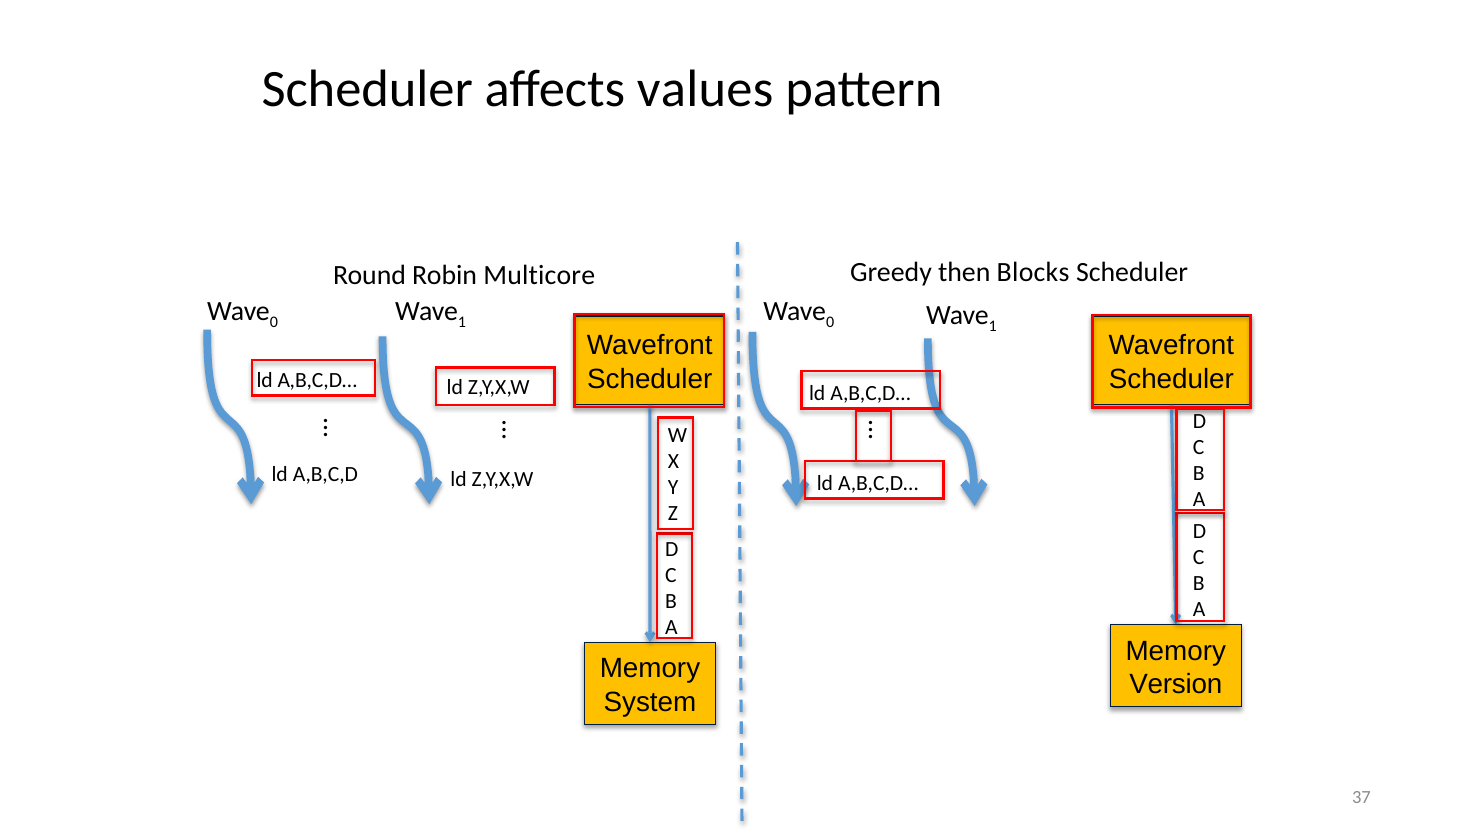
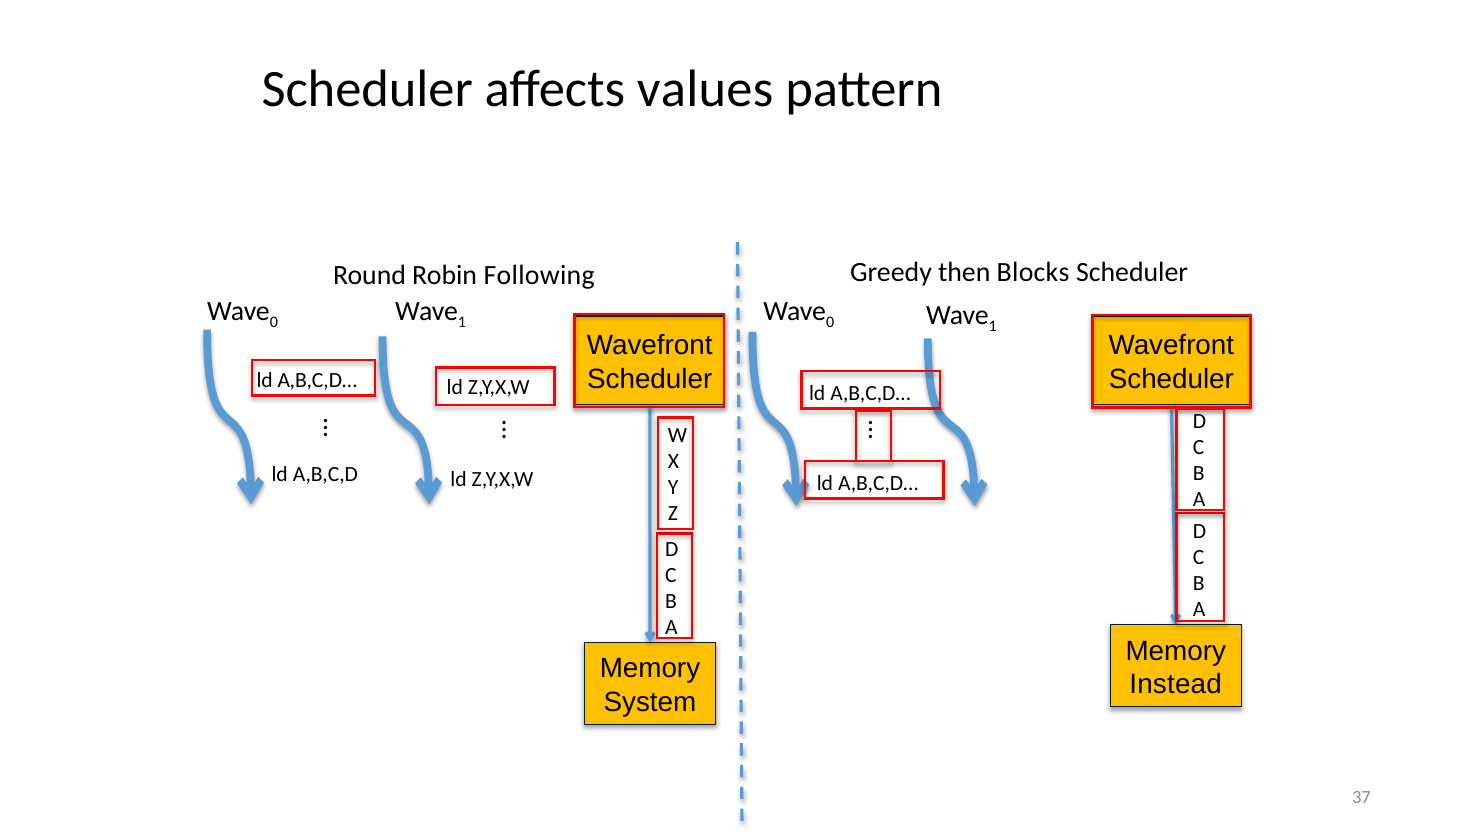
Multicore: Multicore -> Following
Version: Version -> Instead
